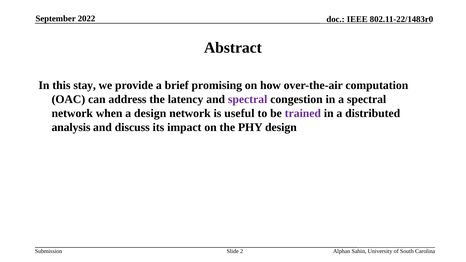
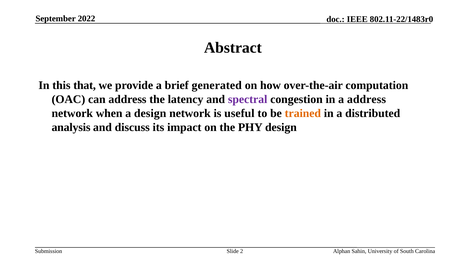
stay: stay -> that
promising: promising -> generated
a spectral: spectral -> address
trained colour: purple -> orange
